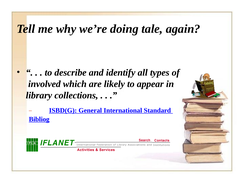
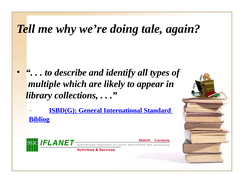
involved: involved -> multiple
